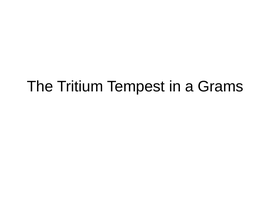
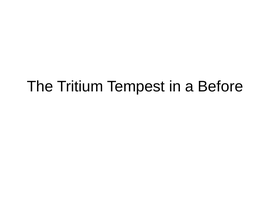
Grams: Grams -> Before
